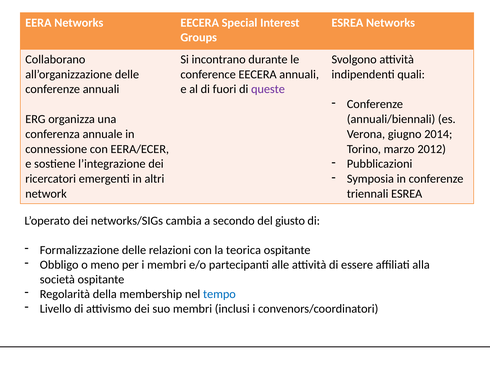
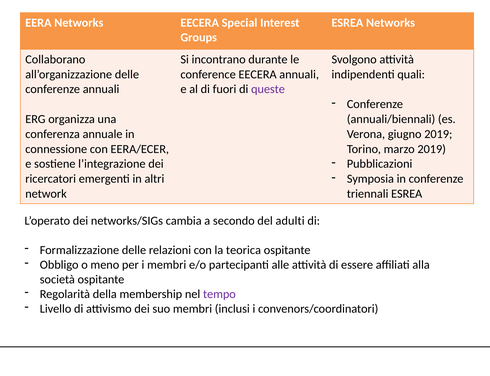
giugno 2014: 2014 -> 2019
marzo 2012: 2012 -> 2019
giusto: giusto -> adulti
tempo colour: blue -> purple
